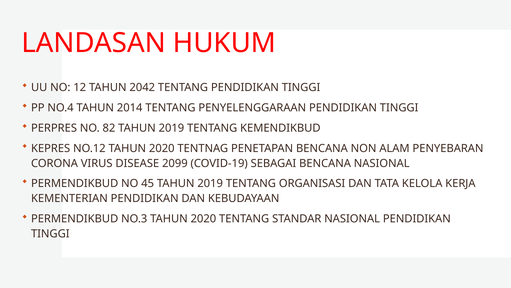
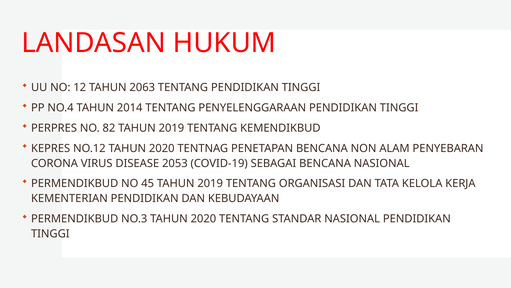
2042: 2042 -> 2063
2099: 2099 -> 2053
